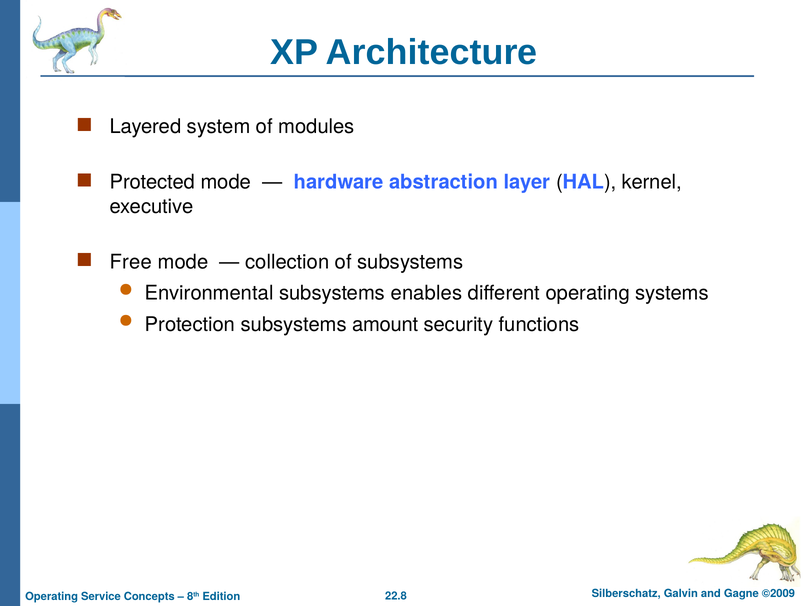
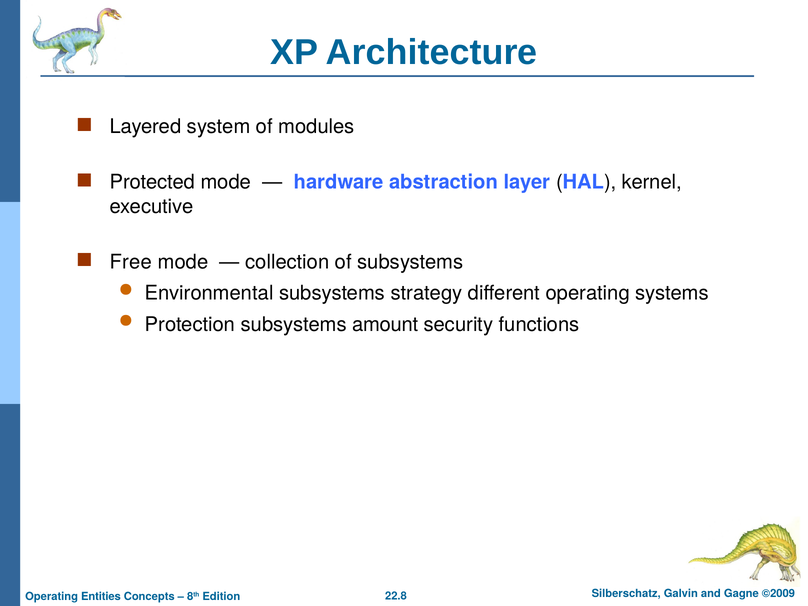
enables: enables -> strategy
Service: Service -> Entities
